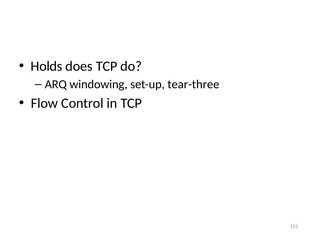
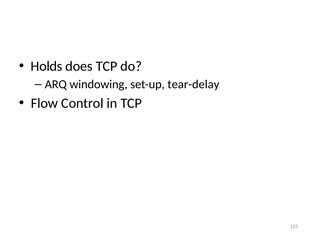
tear-three: tear-three -> tear-delay
